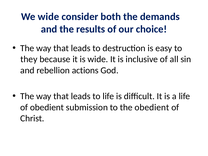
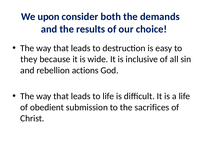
We wide: wide -> upon
the obedient: obedient -> sacrifices
